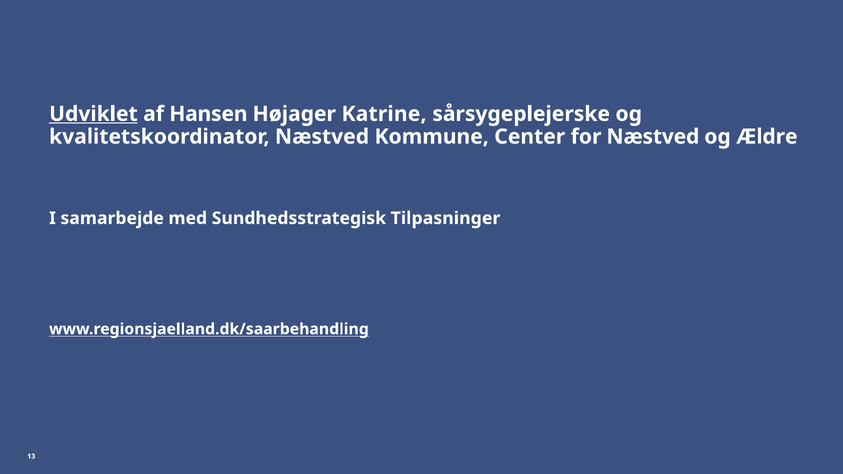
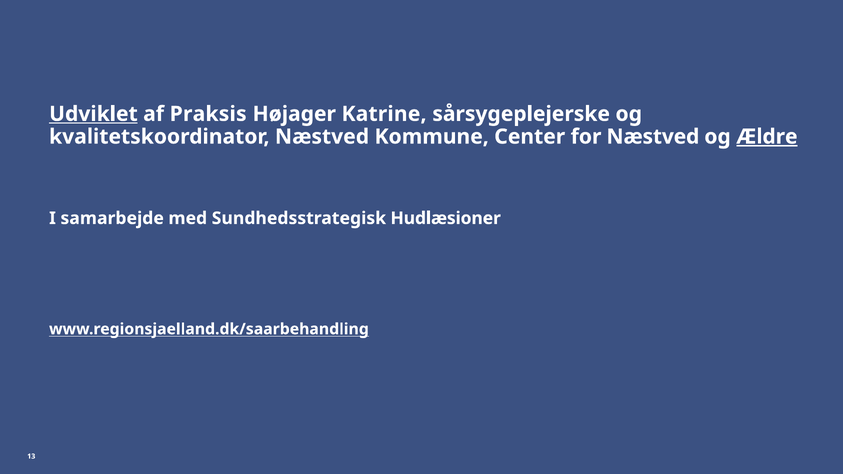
Hansen: Hansen -> Praksis
Ældre underline: none -> present
Tilpasninger: Tilpasninger -> Hudlæsioner
